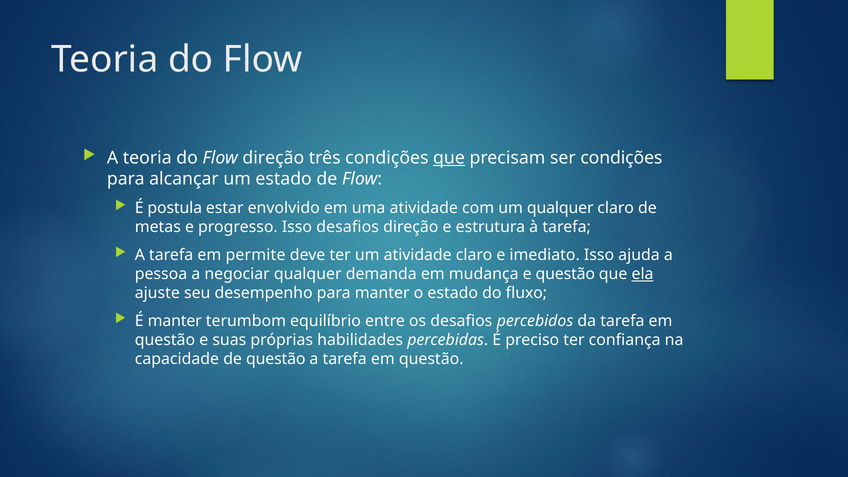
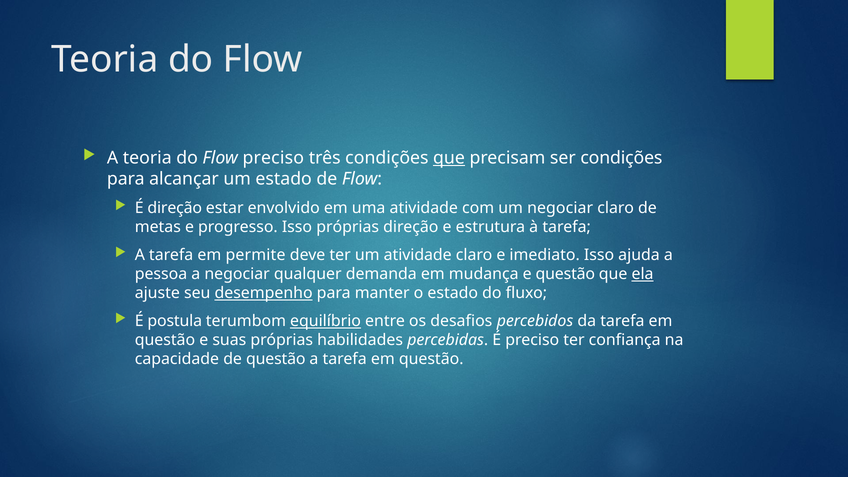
Flow direção: direção -> preciso
É postula: postula -> direção
um qualquer: qualquer -> negociar
Isso desafios: desafios -> próprias
desempenho underline: none -> present
É manter: manter -> postula
equilíbrio underline: none -> present
